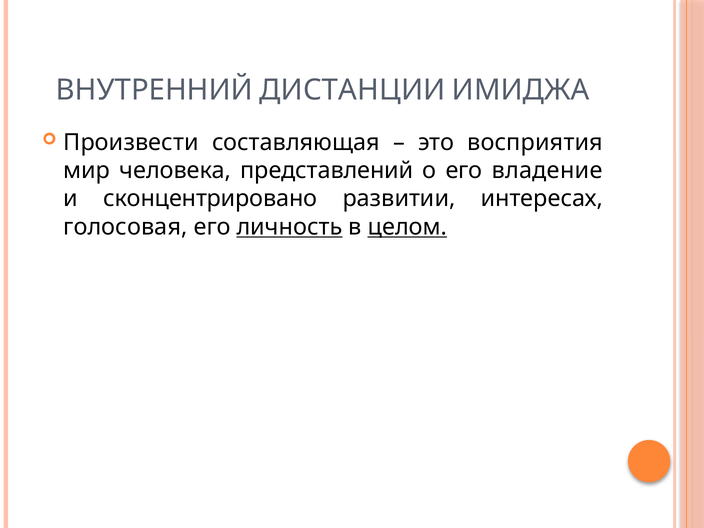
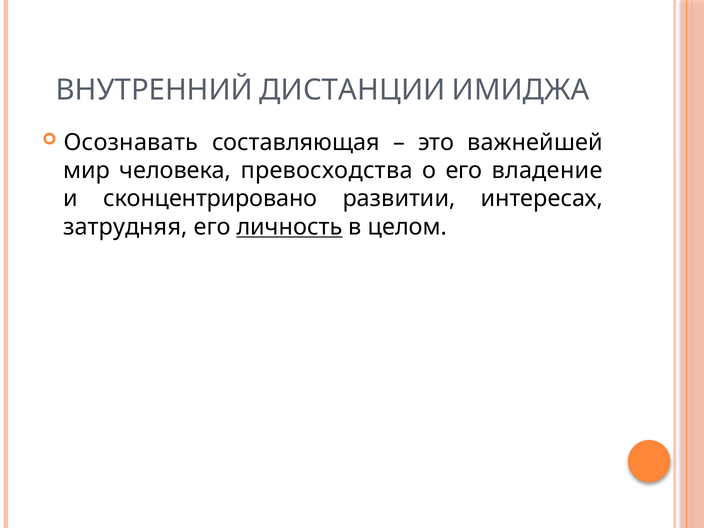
Произвести: Произвести -> Осознавать
восприятия: восприятия -> важнейшей
представлений: представлений -> превосходства
голосовая: голосовая -> затрудняя
целом underline: present -> none
